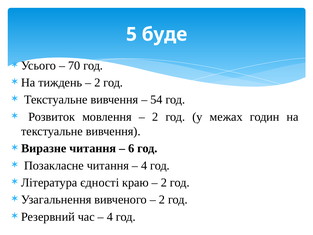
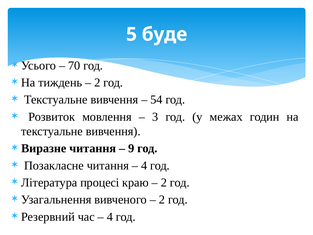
2 at (155, 117): 2 -> 3
6: 6 -> 9
єдності: єдності -> процесі
